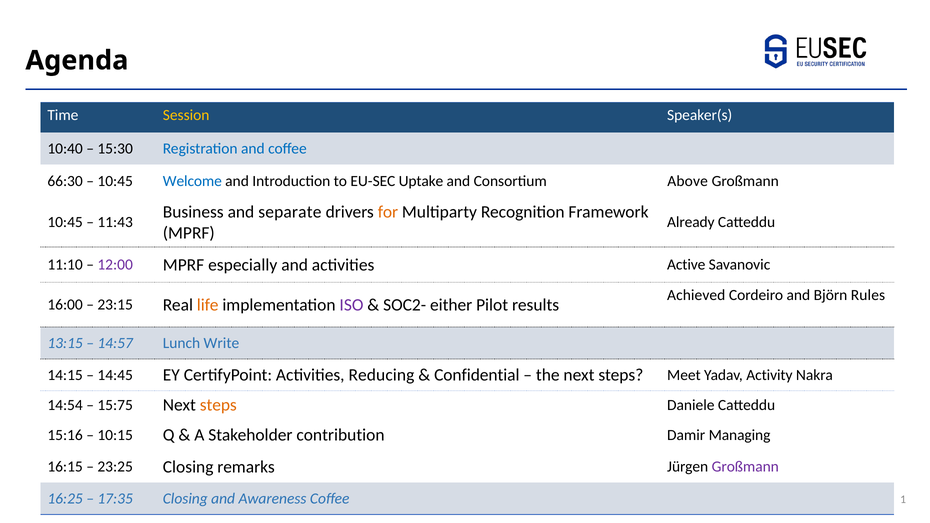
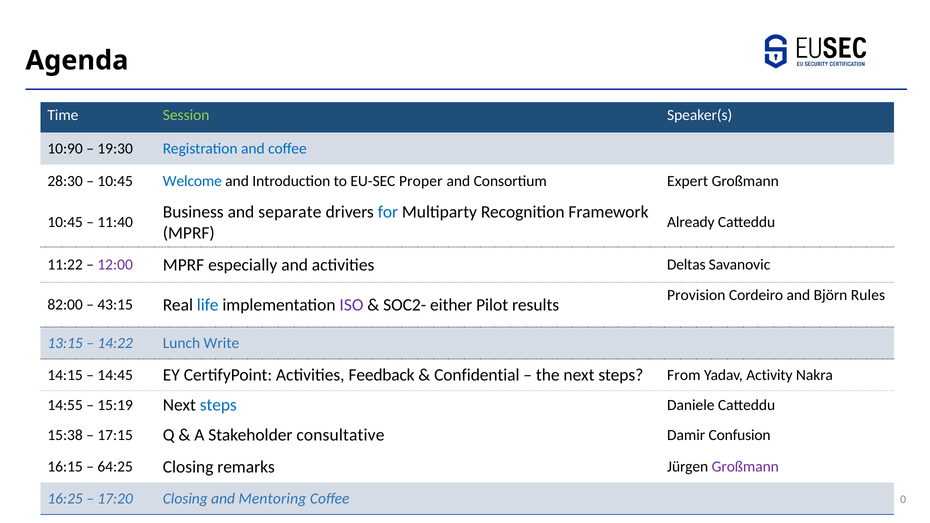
Session colour: yellow -> light green
10:40: 10:40 -> 10:90
15:30: 15:30 -> 19:30
66:30: 66:30 -> 28:30
Uptake: Uptake -> Proper
Above: Above -> Expert
for colour: orange -> blue
11:43: 11:43 -> 11:40
11:10: 11:10 -> 11:22
Active: Active -> Deltas
Achieved: Achieved -> Provision
16:00: 16:00 -> 82:00
23:15: 23:15 -> 43:15
life colour: orange -> blue
14:57: 14:57 -> 14:22
Reducing: Reducing -> Feedback
Meet: Meet -> From
14:54: 14:54 -> 14:55
15:75: 15:75 -> 15:19
steps at (218, 405) colour: orange -> blue
15:16: 15:16 -> 15:38
10:15: 10:15 -> 17:15
contribution: contribution -> consultative
Managing: Managing -> Confusion
23:25: 23:25 -> 64:25
17:35: 17:35 -> 17:20
Awareness: Awareness -> Mentoring
1: 1 -> 0
